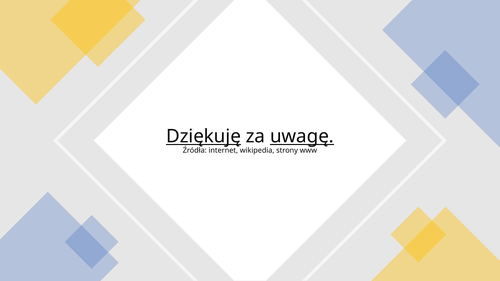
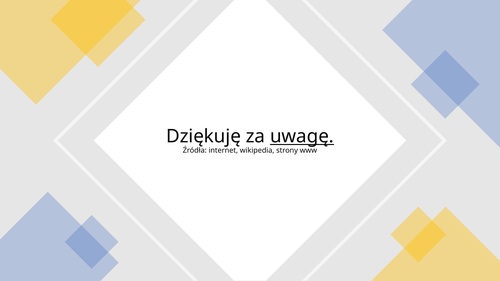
Dziękuję underline: present -> none
